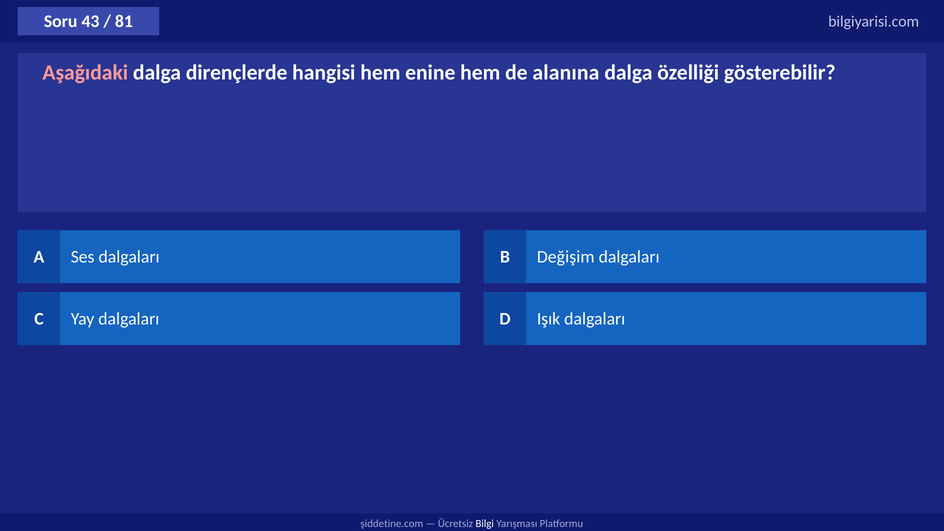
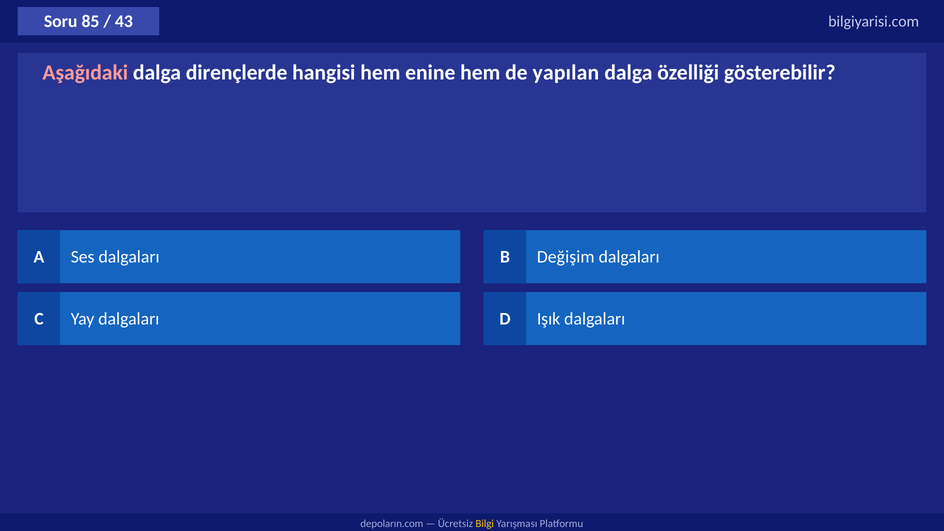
43: 43 -> 85
81: 81 -> 43
alanına: alanına -> yapılan
şiddetine.com: şiddetine.com -> depoların.com
Bilgi colour: white -> yellow
